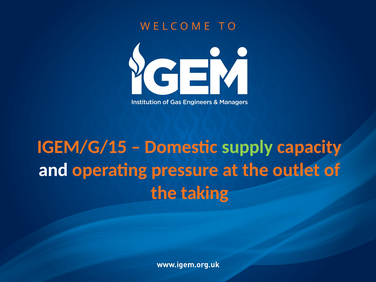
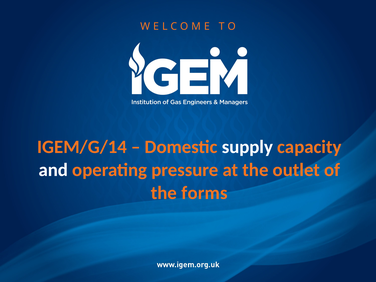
IGEM/G/15: IGEM/G/15 -> IGEM/G/14
supply colour: light green -> white
taking: taking -> forms
